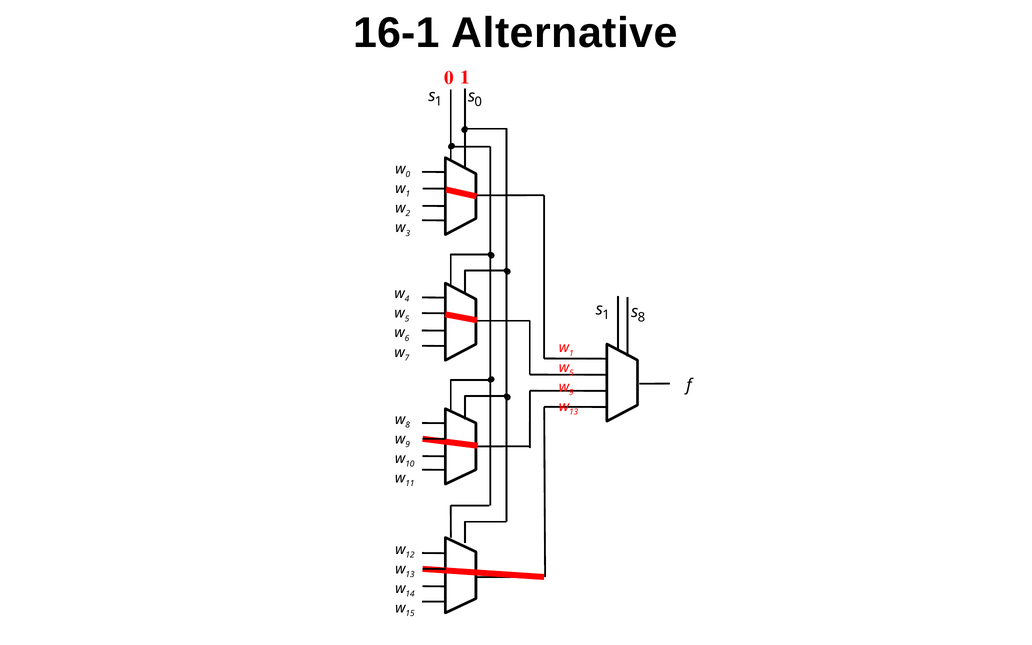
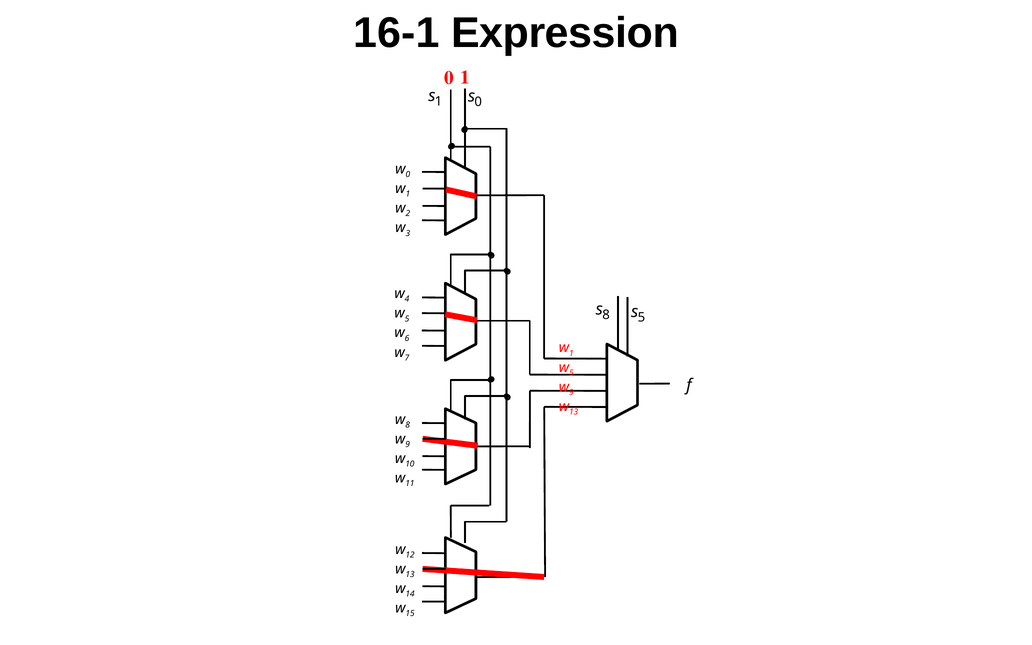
Alternative: Alternative -> Expression
1 at (606, 315): 1 -> 8
s 8: 8 -> 5
